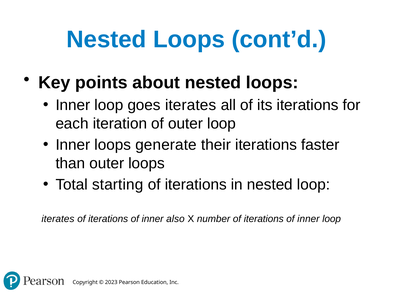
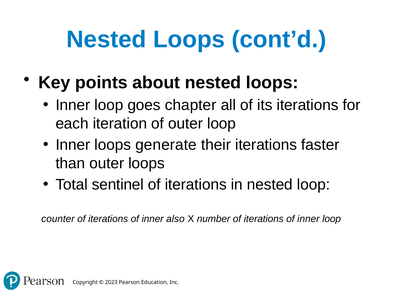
goes iterates: iterates -> chapter
starting: starting -> sentinel
iterates at (58, 219): iterates -> counter
